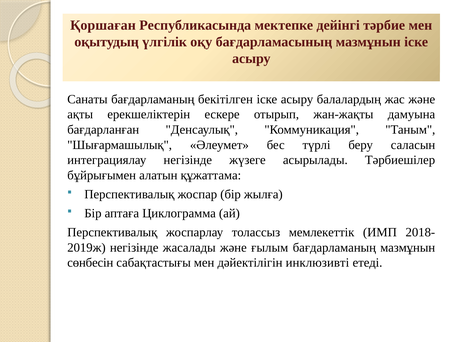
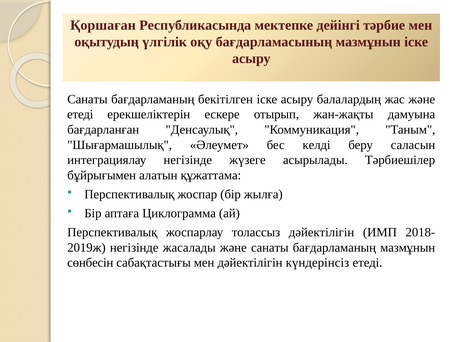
ақты at (80, 114): ақты -> етеді
түрлі: түрлі -> келді
толассыз мемлекеттік: мемлекеттік -> дәйектілігін
және ғылым: ғылым -> санаты
инклюзивті: инклюзивті -> күндерінсіз
